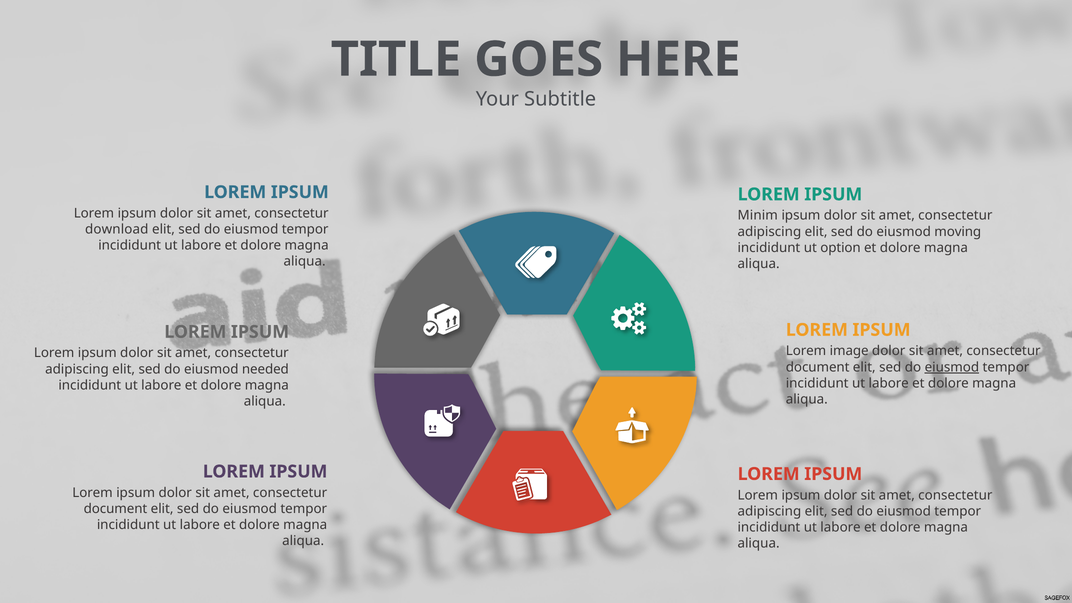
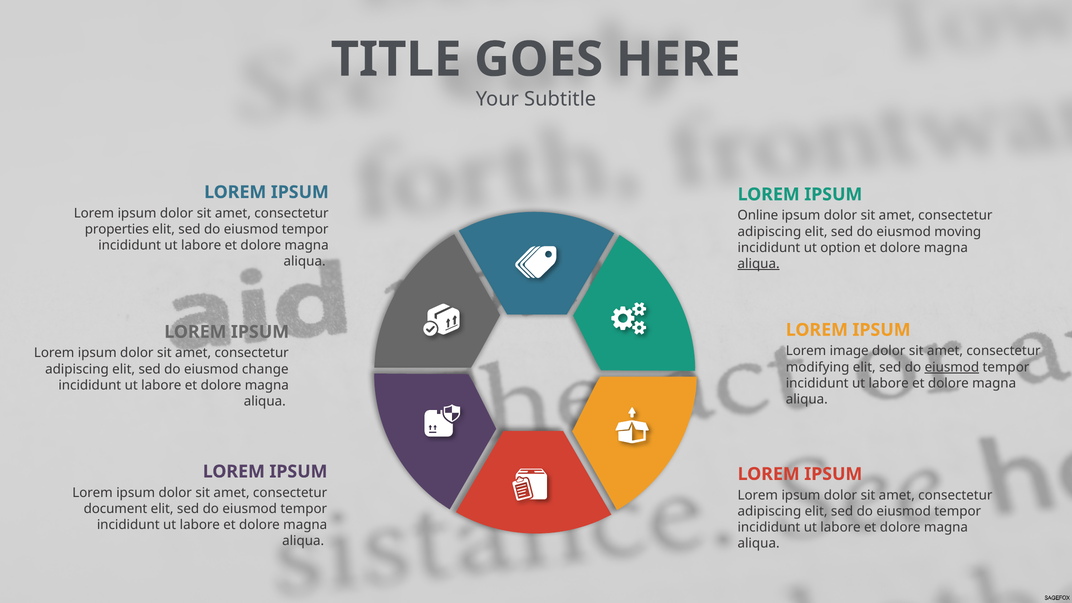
Minim: Minim -> Online
download: download -> properties
aliqua at (759, 264) underline: none -> present
document at (818, 367): document -> modifying
needed: needed -> change
